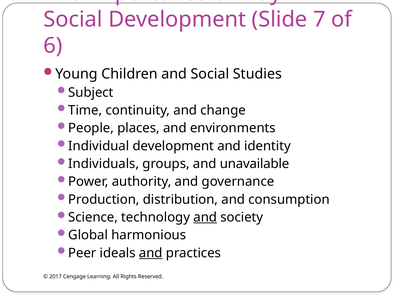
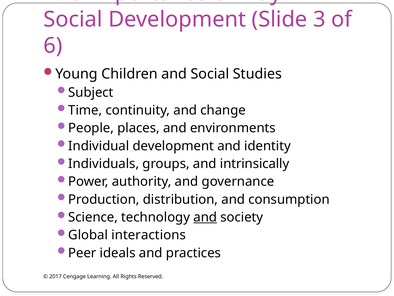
7: 7 -> 3
unavailable: unavailable -> intrinsically
harmonious: harmonious -> interactions
and at (151, 253) underline: present -> none
